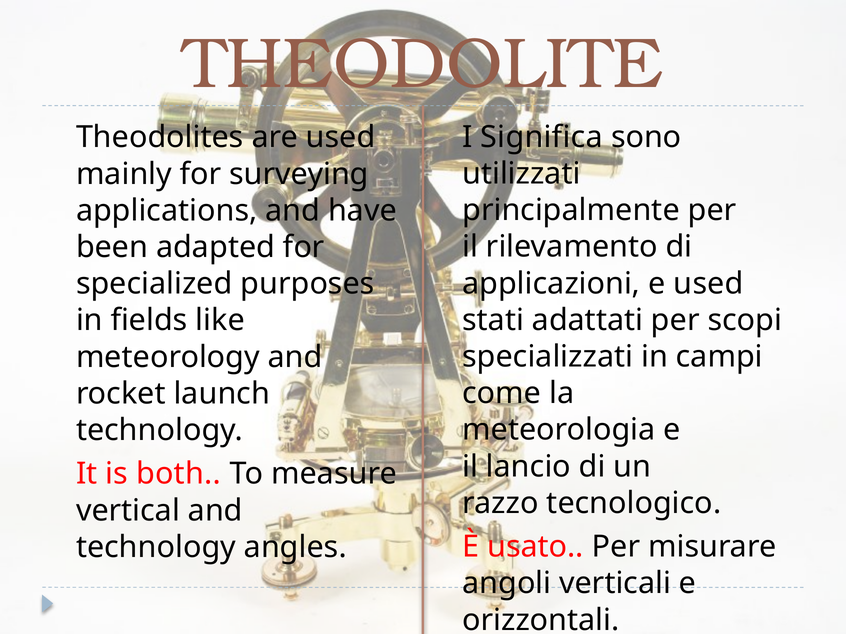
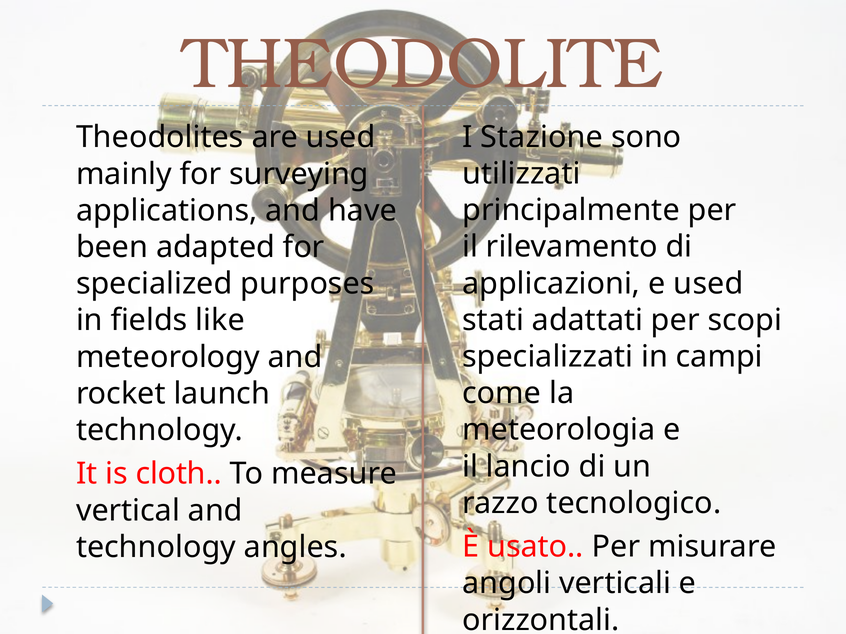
Significa: Significa -> Stazione
both: both -> cloth
